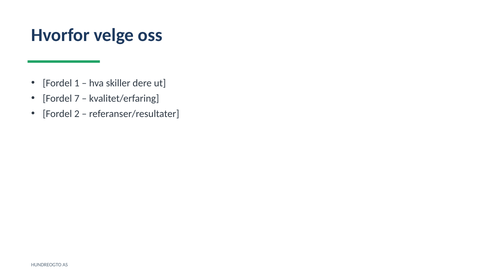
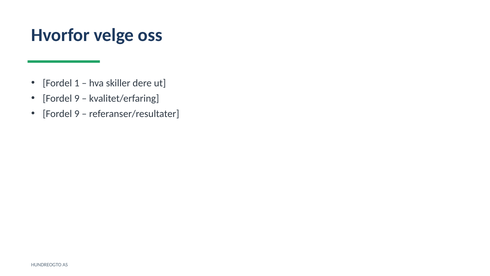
7 at (77, 98): 7 -> 9
2 at (77, 114): 2 -> 9
